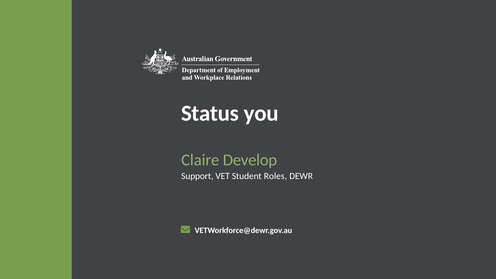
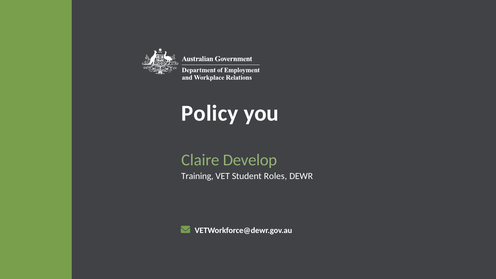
Status: Status -> Policy
Support: Support -> Training
